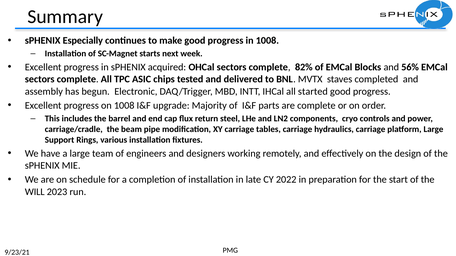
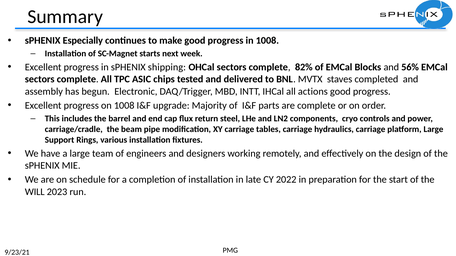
acquired: acquired -> shipping
started: started -> actions
